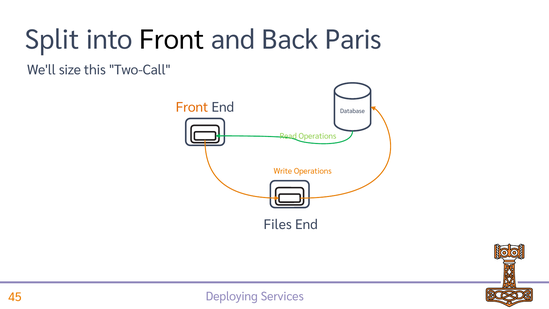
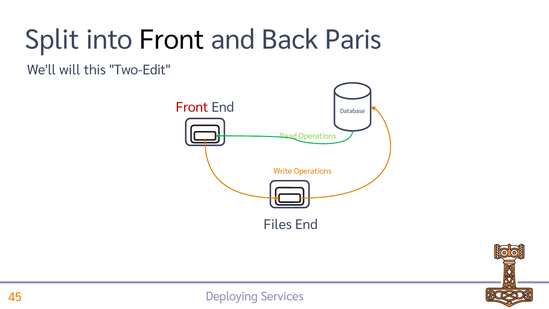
size: size -> will
Two-Call: Two-Call -> Two-Edit
Front at (192, 107) colour: orange -> red
